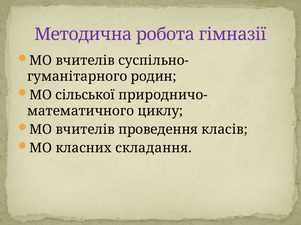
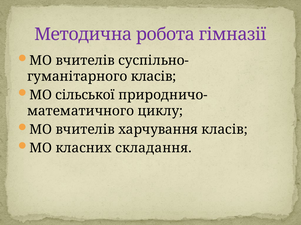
родин at (154, 77): родин -> класів
проведення: проведення -> харчування
